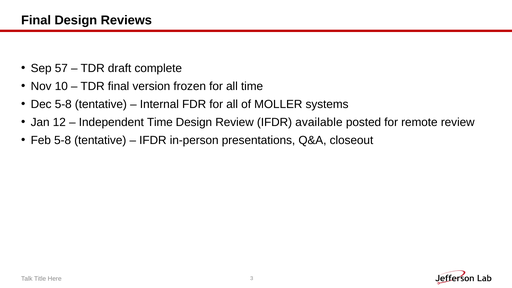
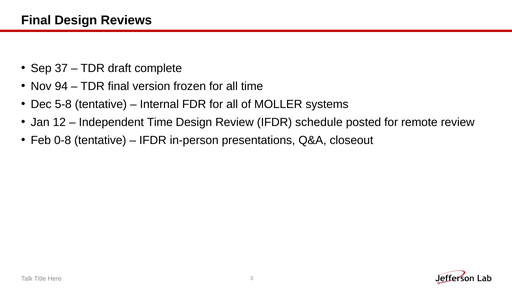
57: 57 -> 37
10: 10 -> 94
available: available -> schedule
Feb 5-8: 5-8 -> 0-8
